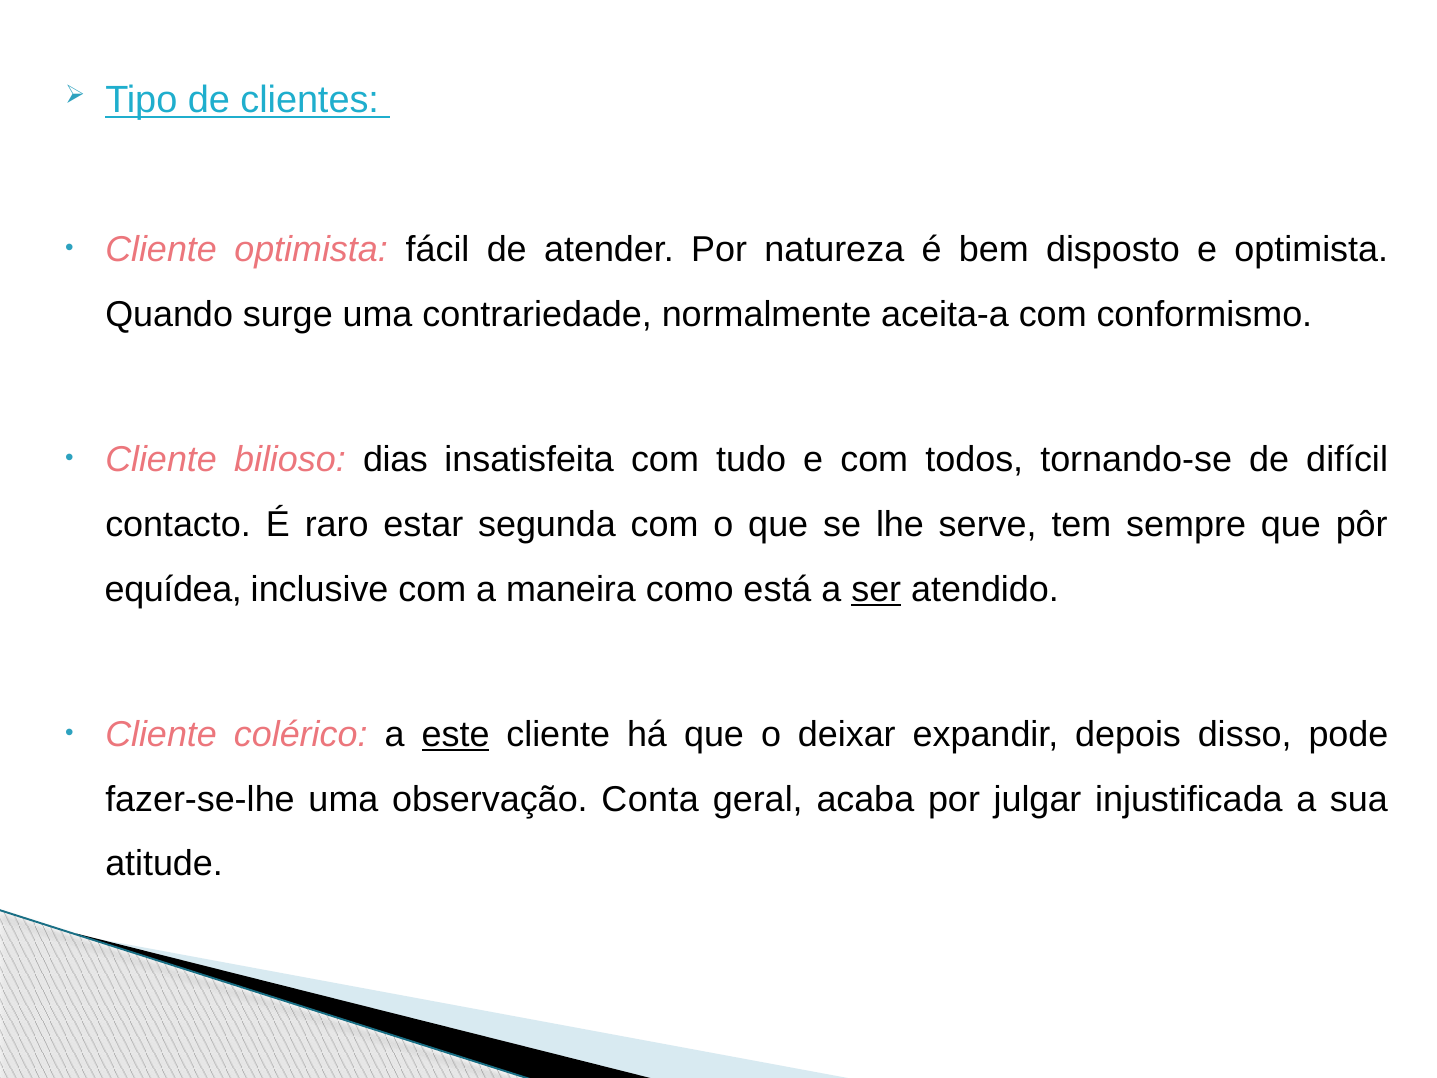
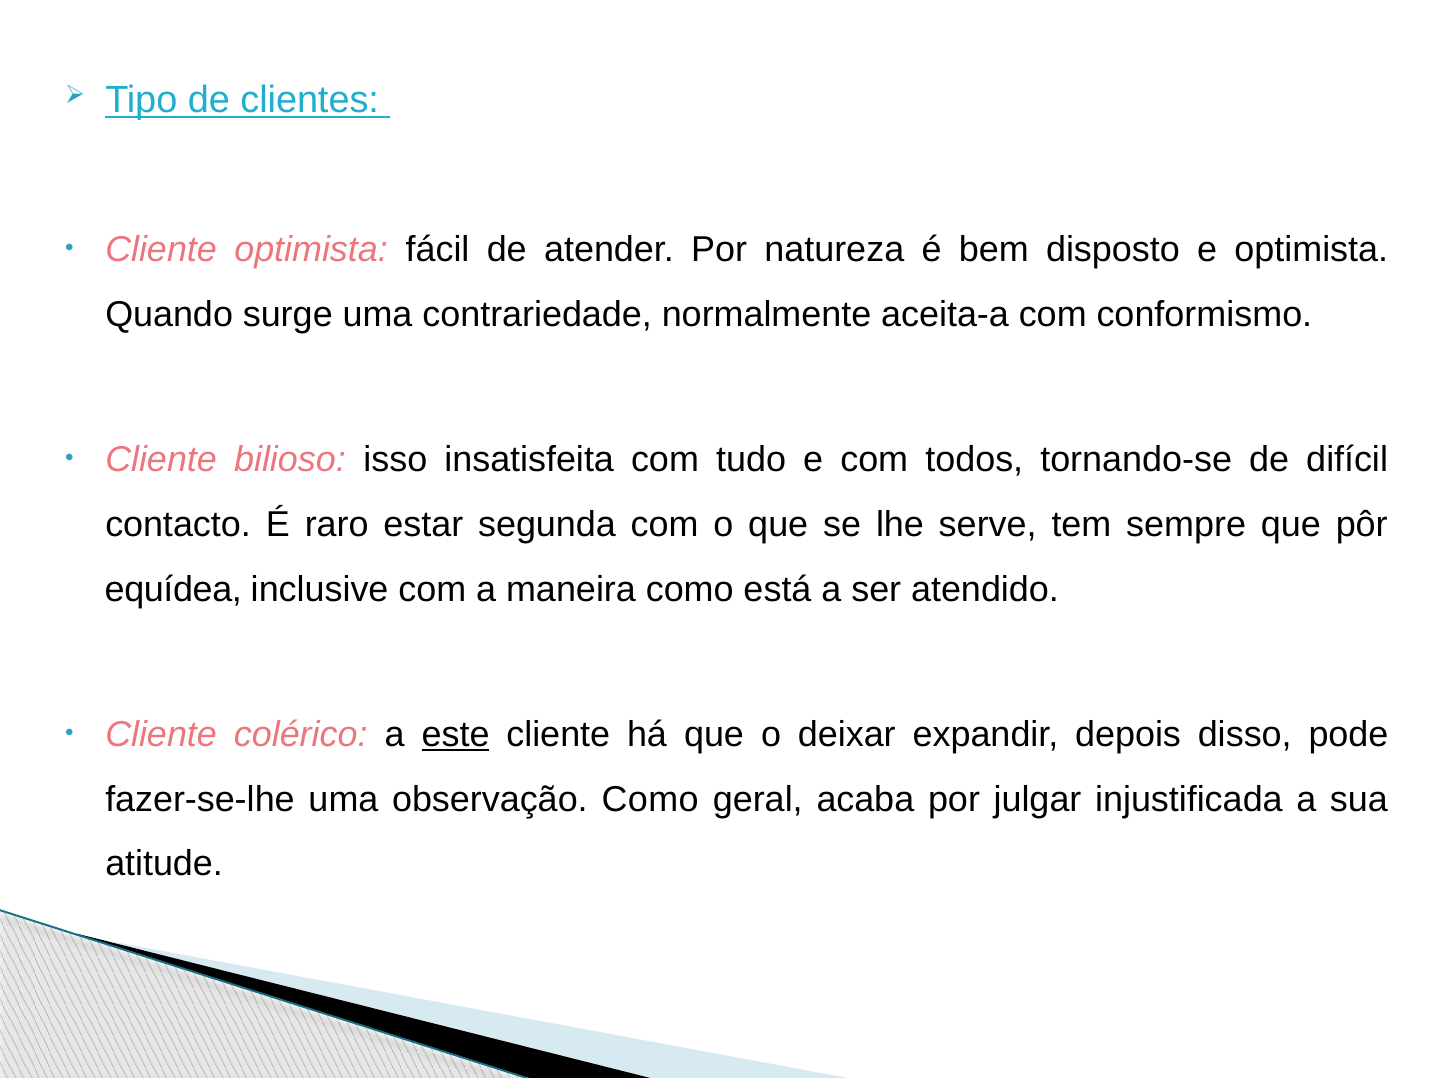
dias: dias -> isso
ser underline: present -> none
observação Conta: Conta -> Como
